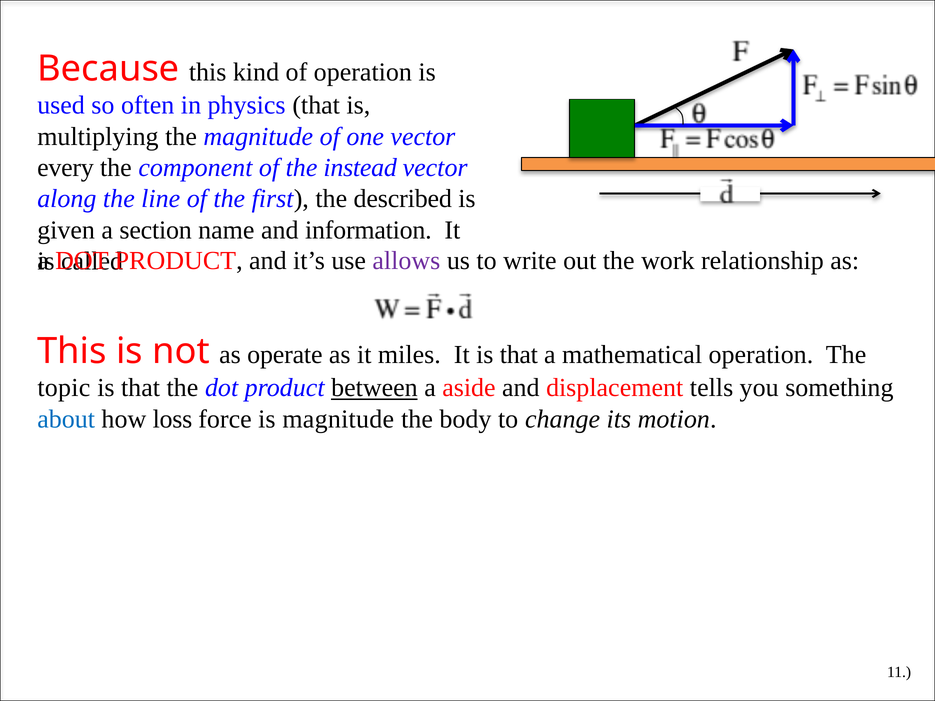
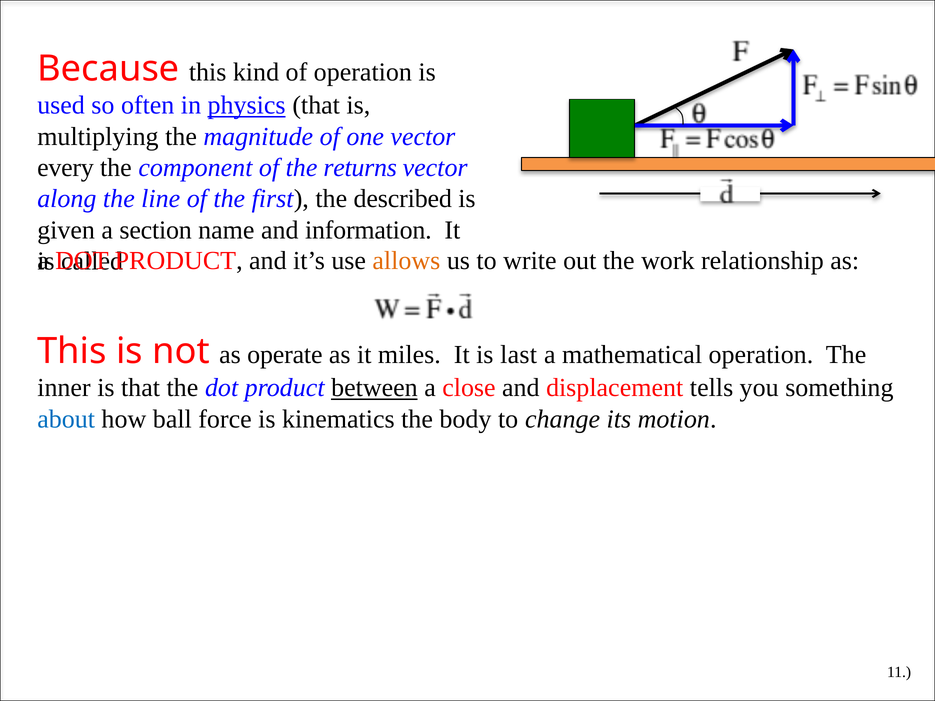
physics underline: none -> present
instead: instead -> returns
allows colour: purple -> orange
It is that: that -> last
topic: topic -> inner
aside: aside -> close
loss: loss -> ball
is magnitude: magnitude -> kinematics
